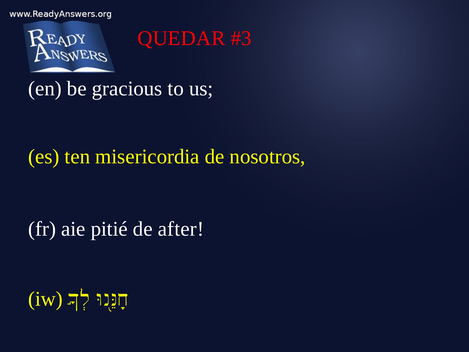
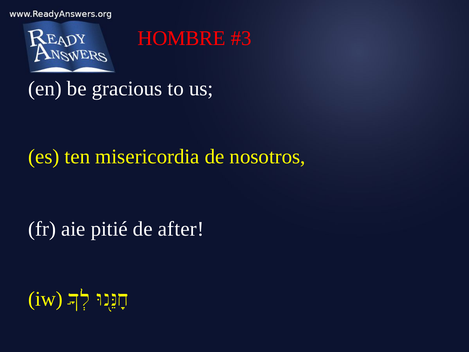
QUEDAR: QUEDAR -> HOMBRE
